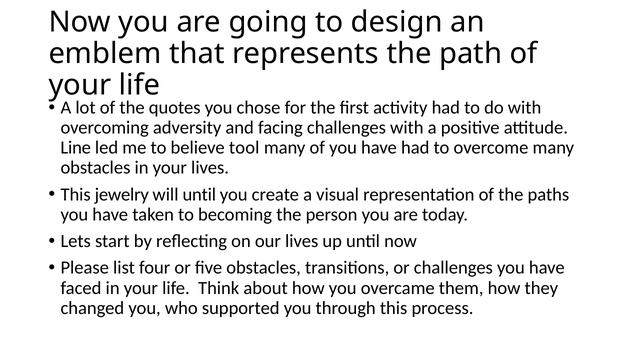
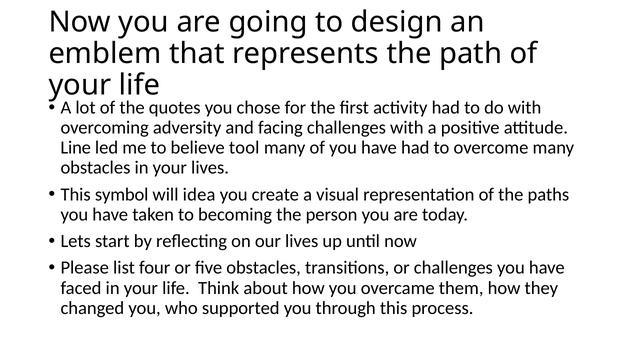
jewelry: jewelry -> symbol
will until: until -> idea
